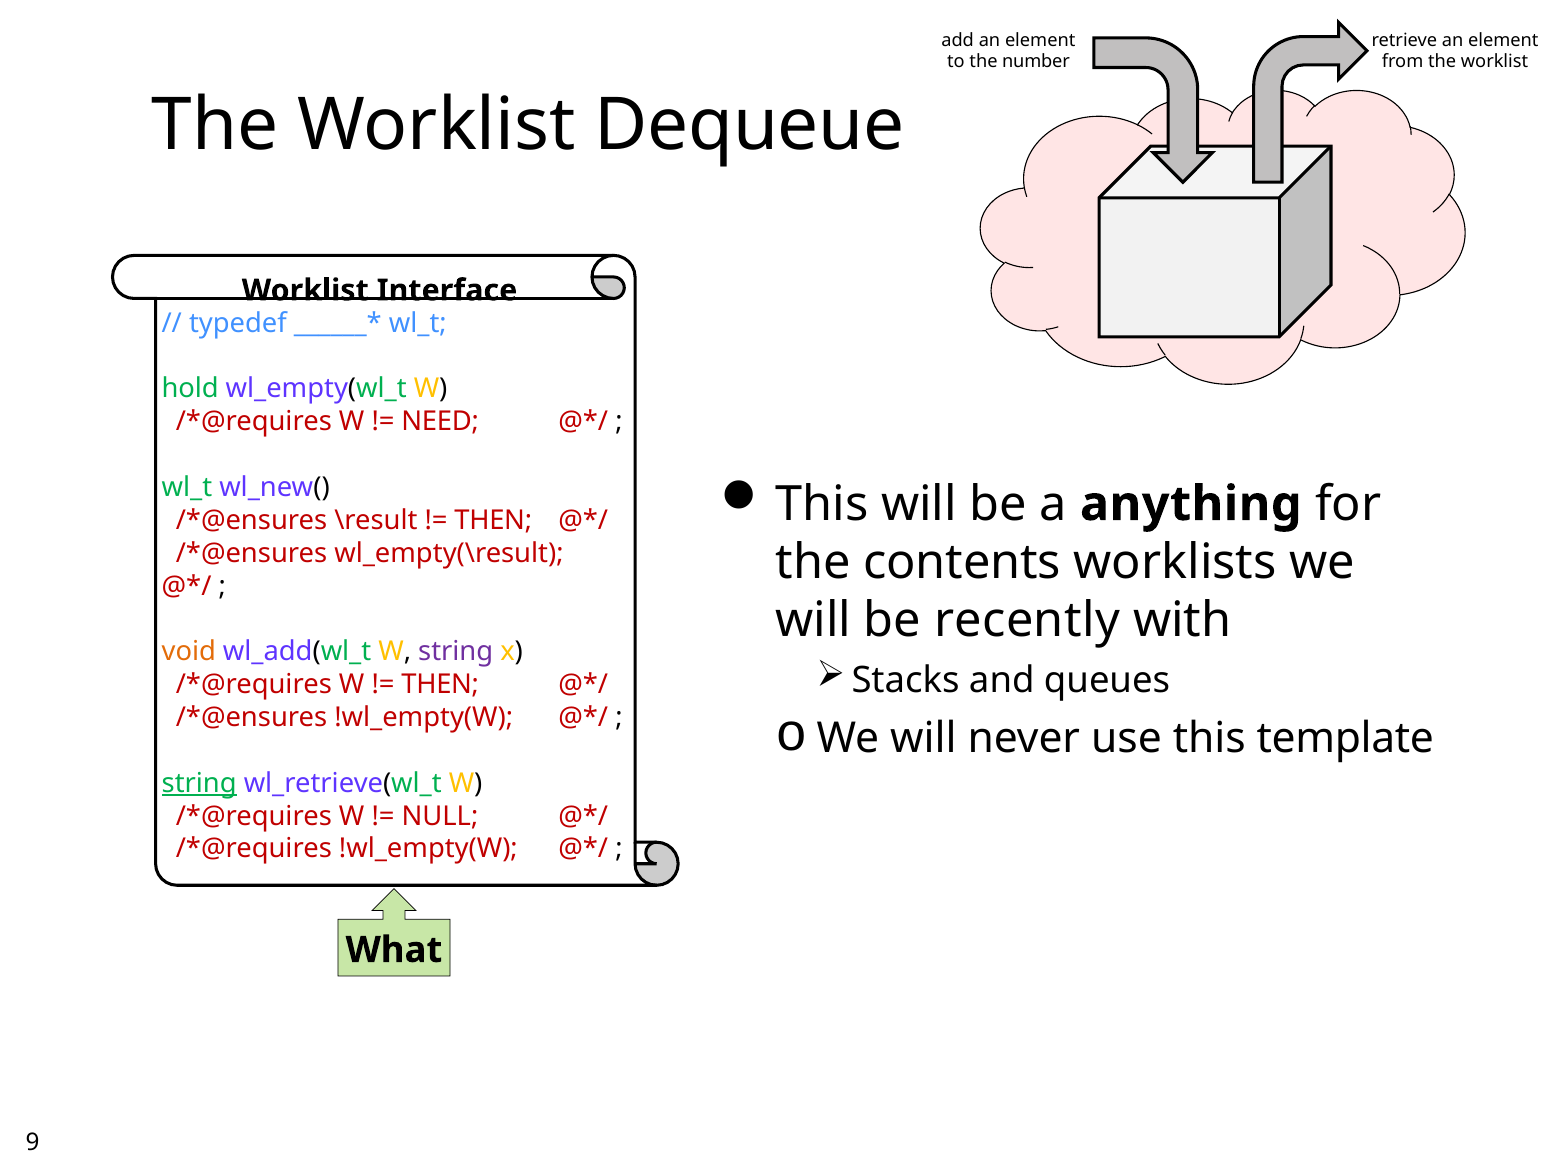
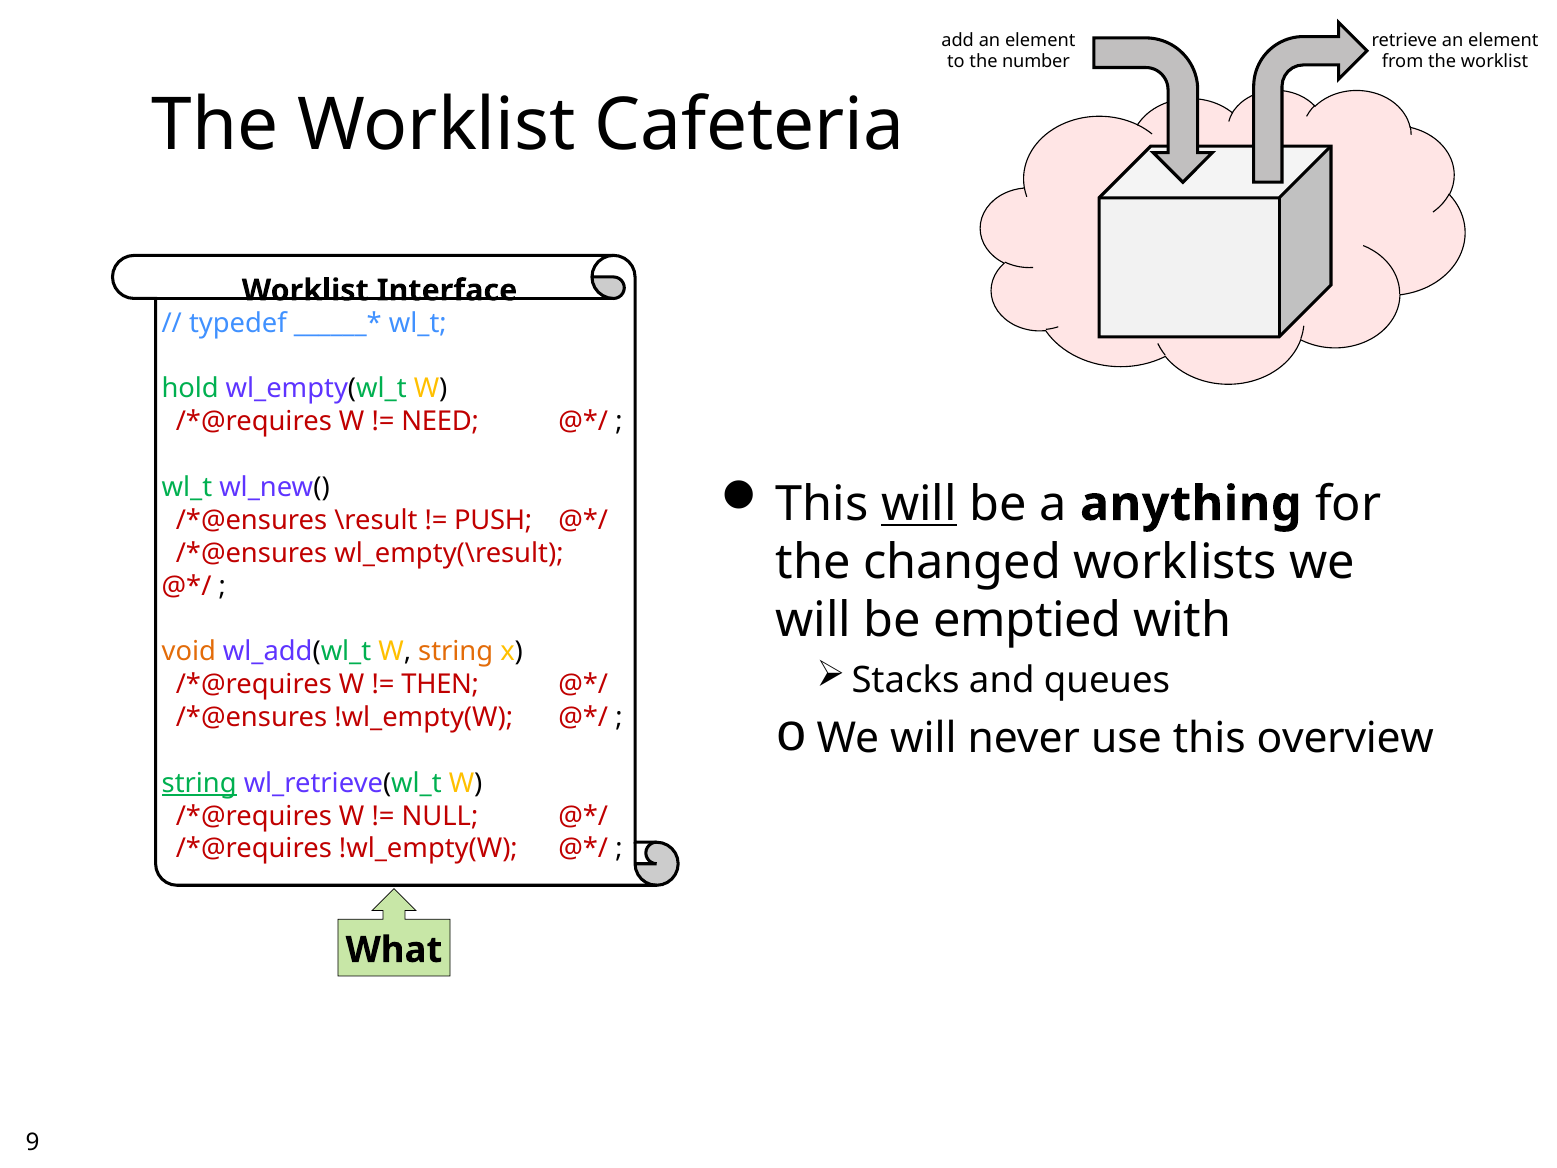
Dequeue: Dequeue -> Cafeteria
will at (919, 504) underline: none -> present
THEN at (493, 520): THEN -> PUSH
contents: contents -> changed
recently: recently -> emptied
string at (456, 652) colour: purple -> orange
template: template -> overview
